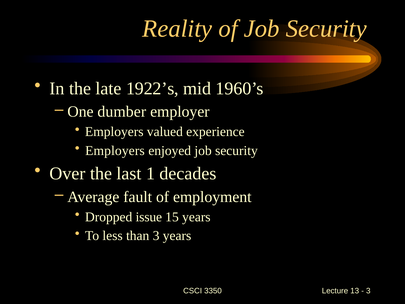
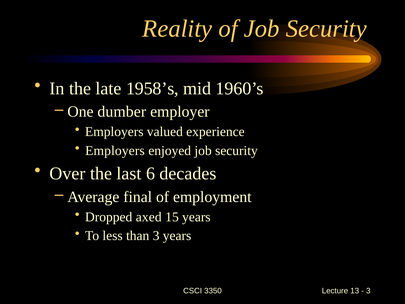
1922’s: 1922’s -> 1958’s
1: 1 -> 6
fault: fault -> final
issue: issue -> axed
